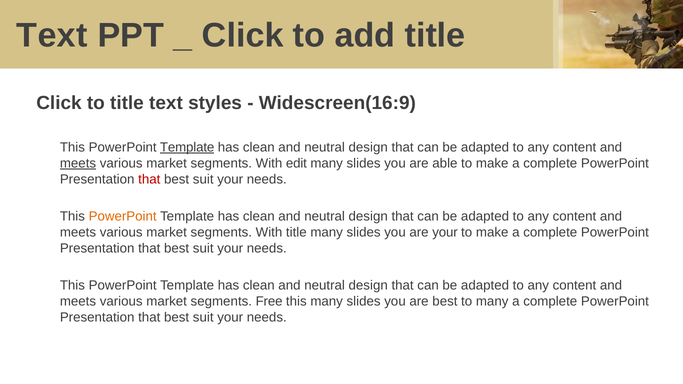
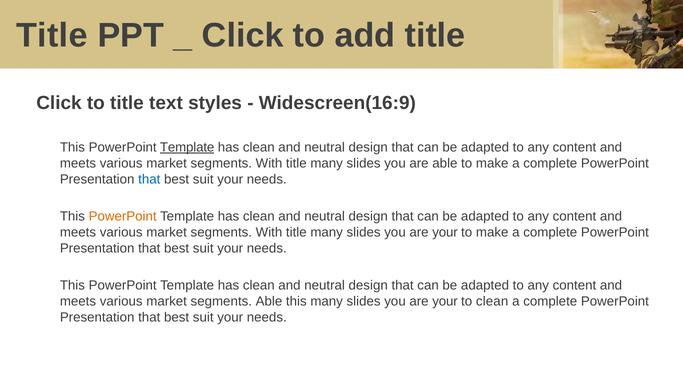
Text at (52, 35): Text -> Title
meets at (78, 163) underline: present -> none
edit at (296, 163): edit -> title
that at (149, 179) colour: red -> blue
segments Free: Free -> Able
best at (445, 301): best -> your
to many: many -> clean
